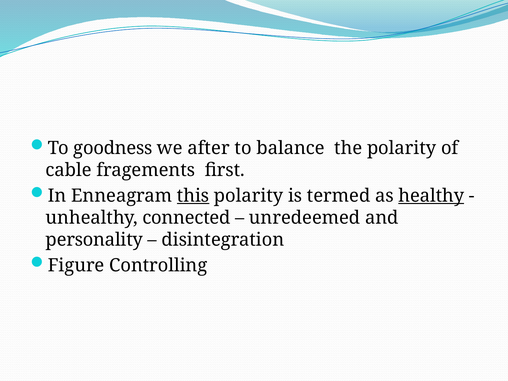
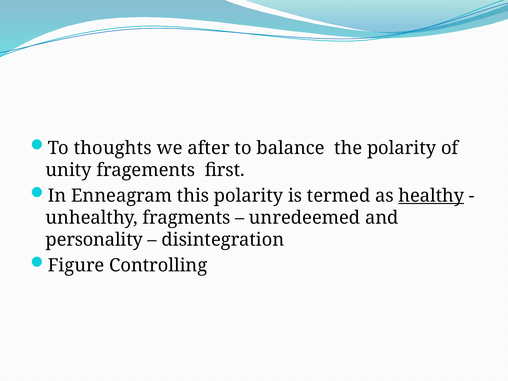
goodness: goodness -> thoughts
cable: cable -> unity
this underline: present -> none
connected: connected -> fragments
